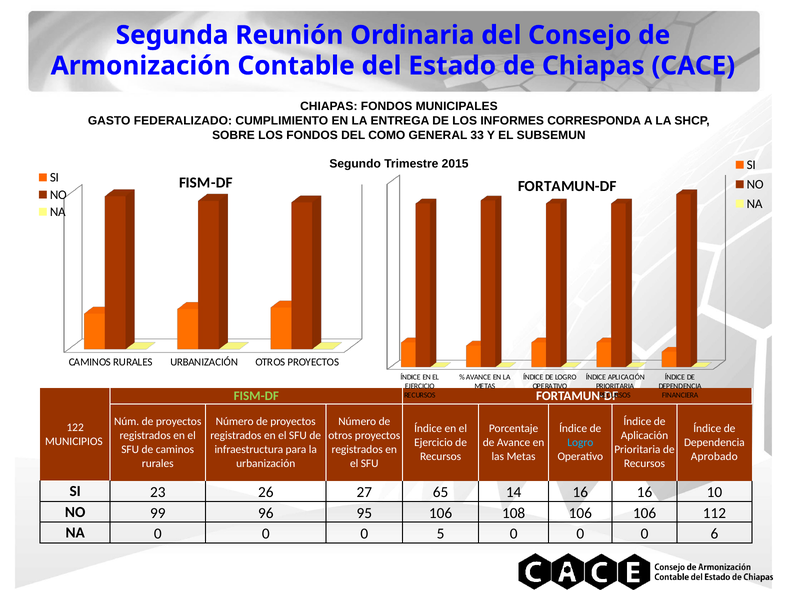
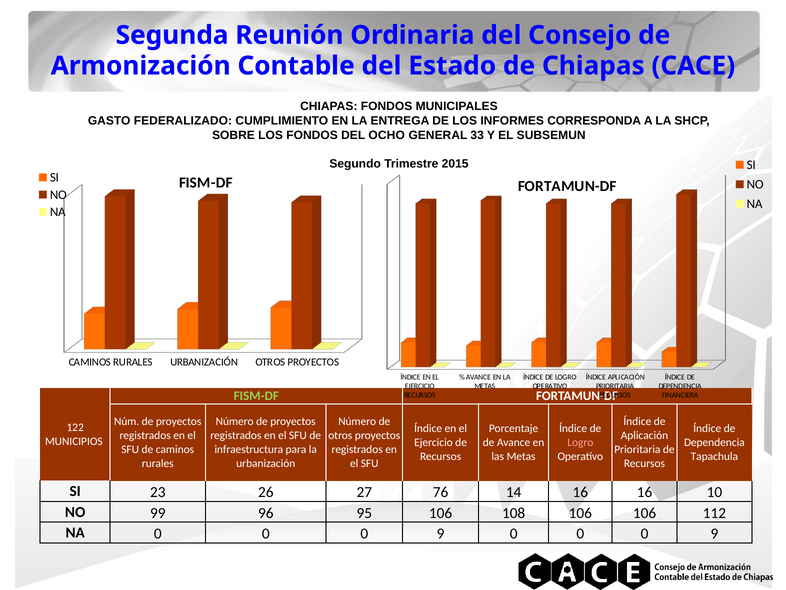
COMO: COMO -> OCHO
Logro at (580, 442) colour: light blue -> pink
Aprobado: Aprobado -> Tapachula
65: 65 -> 76
5 at (441, 533): 5 -> 9
6 at (714, 533): 6 -> 9
